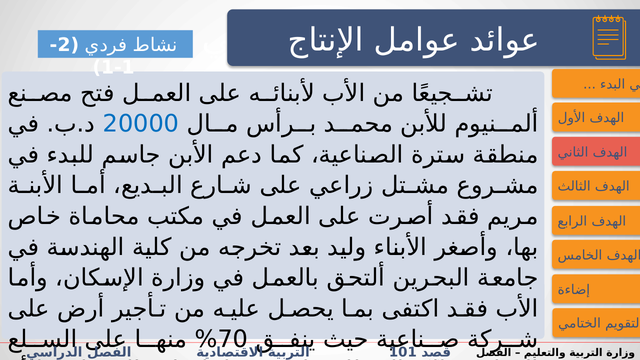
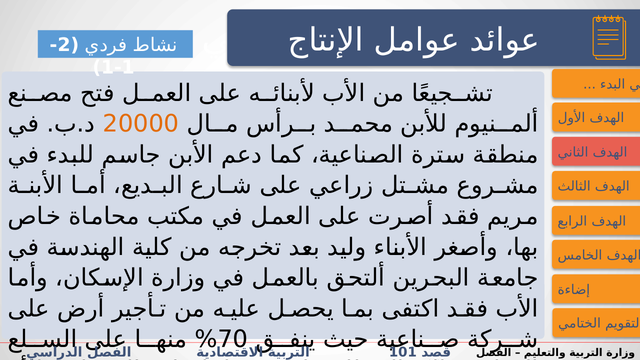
20000 colour: blue -> orange
